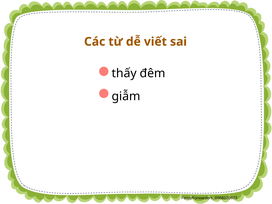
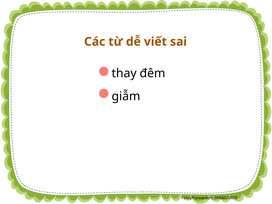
thấy: thấy -> thay
